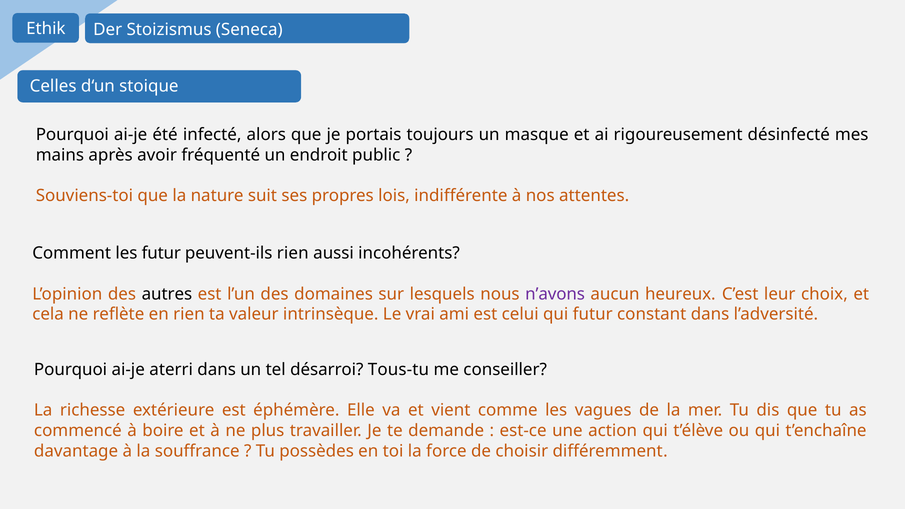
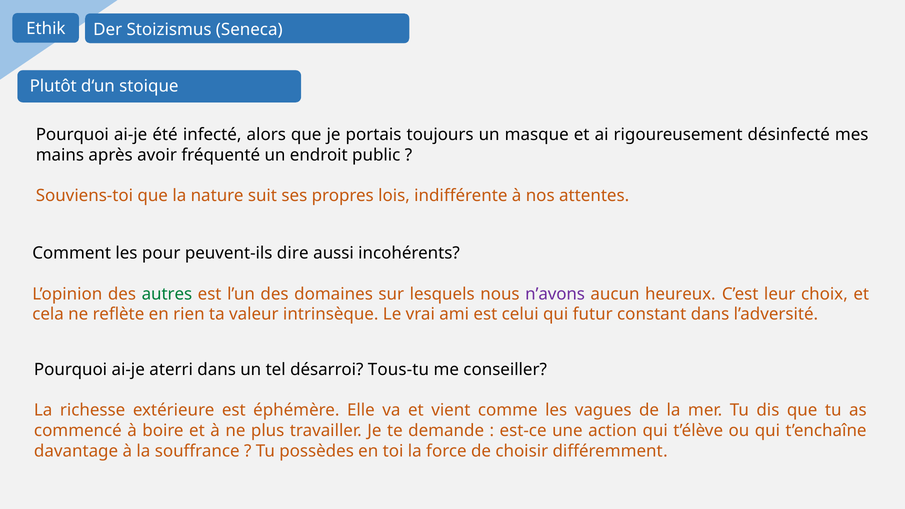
Celles: Celles -> Plutôt
les futur: futur -> pour
peuvent-ils rien: rien -> dire
autres colour: black -> green
